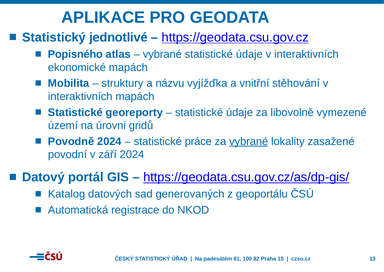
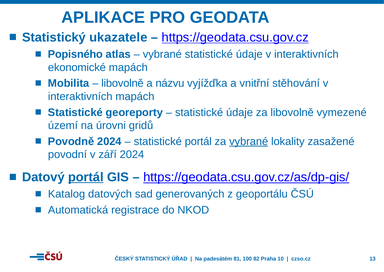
jednotlivé: jednotlivé -> ukazatele
struktury at (122, 83): struktury -> libovolně
statistické práce: práce -> portál
portál at (86, 177) underline: none -> present
